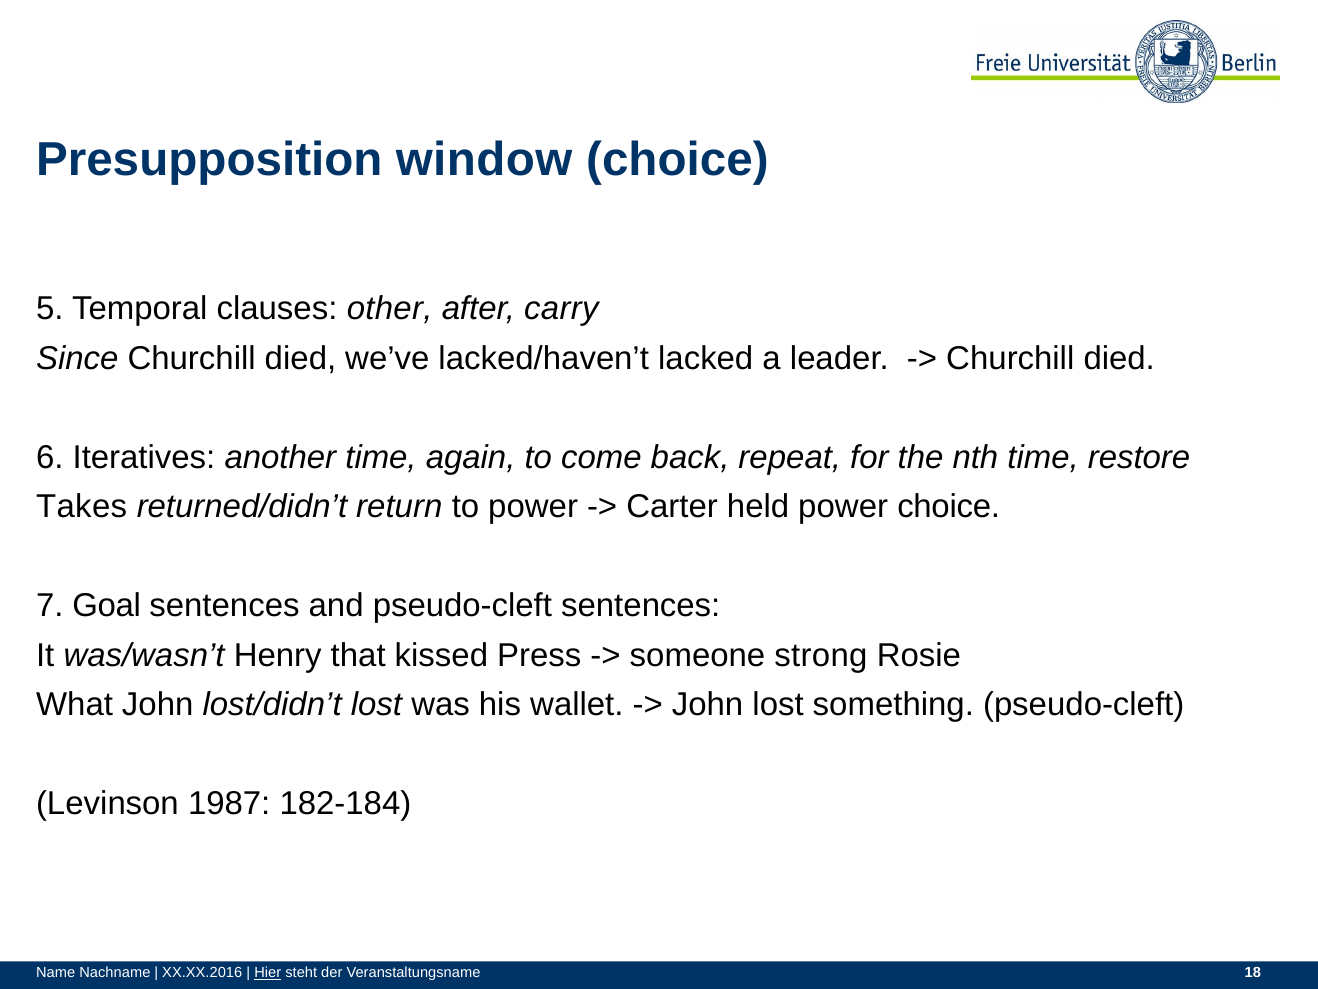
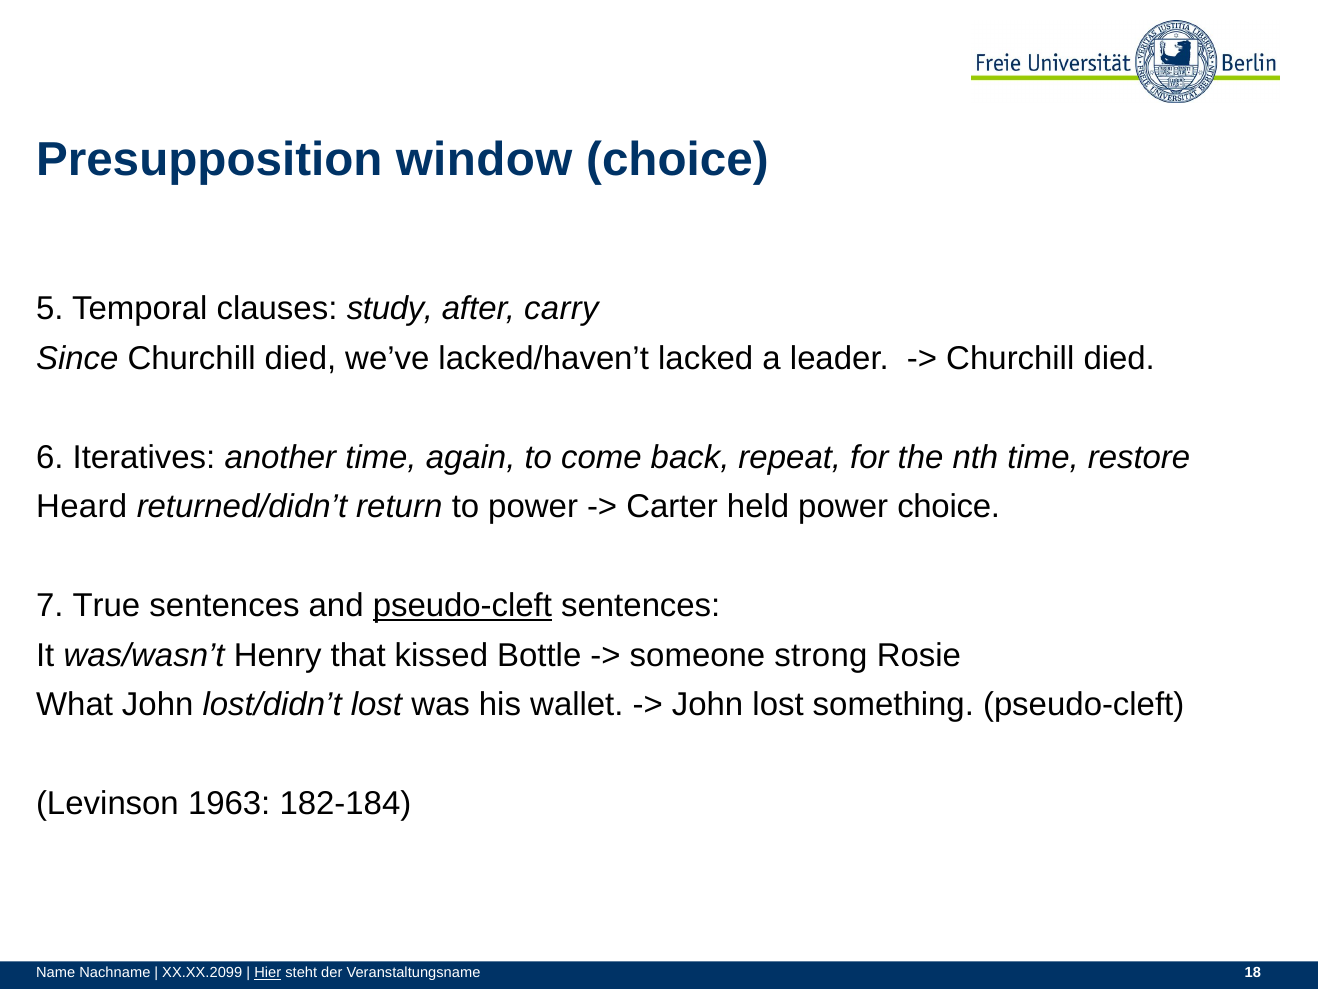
other: other -> study
Takes: Takes -> Heard
Goal: Goal -> True
pseudo-cleft at (462, 606) underline: none -> present
Press: Press -> Bottle
1987: 1987 -> 1963
XX.XX.2016: XX.XX.2016 -> XX.XX.2099
